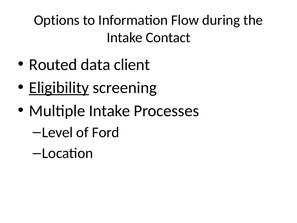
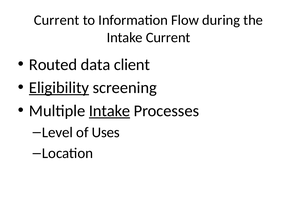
Options at (57, 20): Options -> Current
Intake Contact: Contact -> Current
Intake at (110, 111) underline: none -> present
Ford: Ford -> Uses
